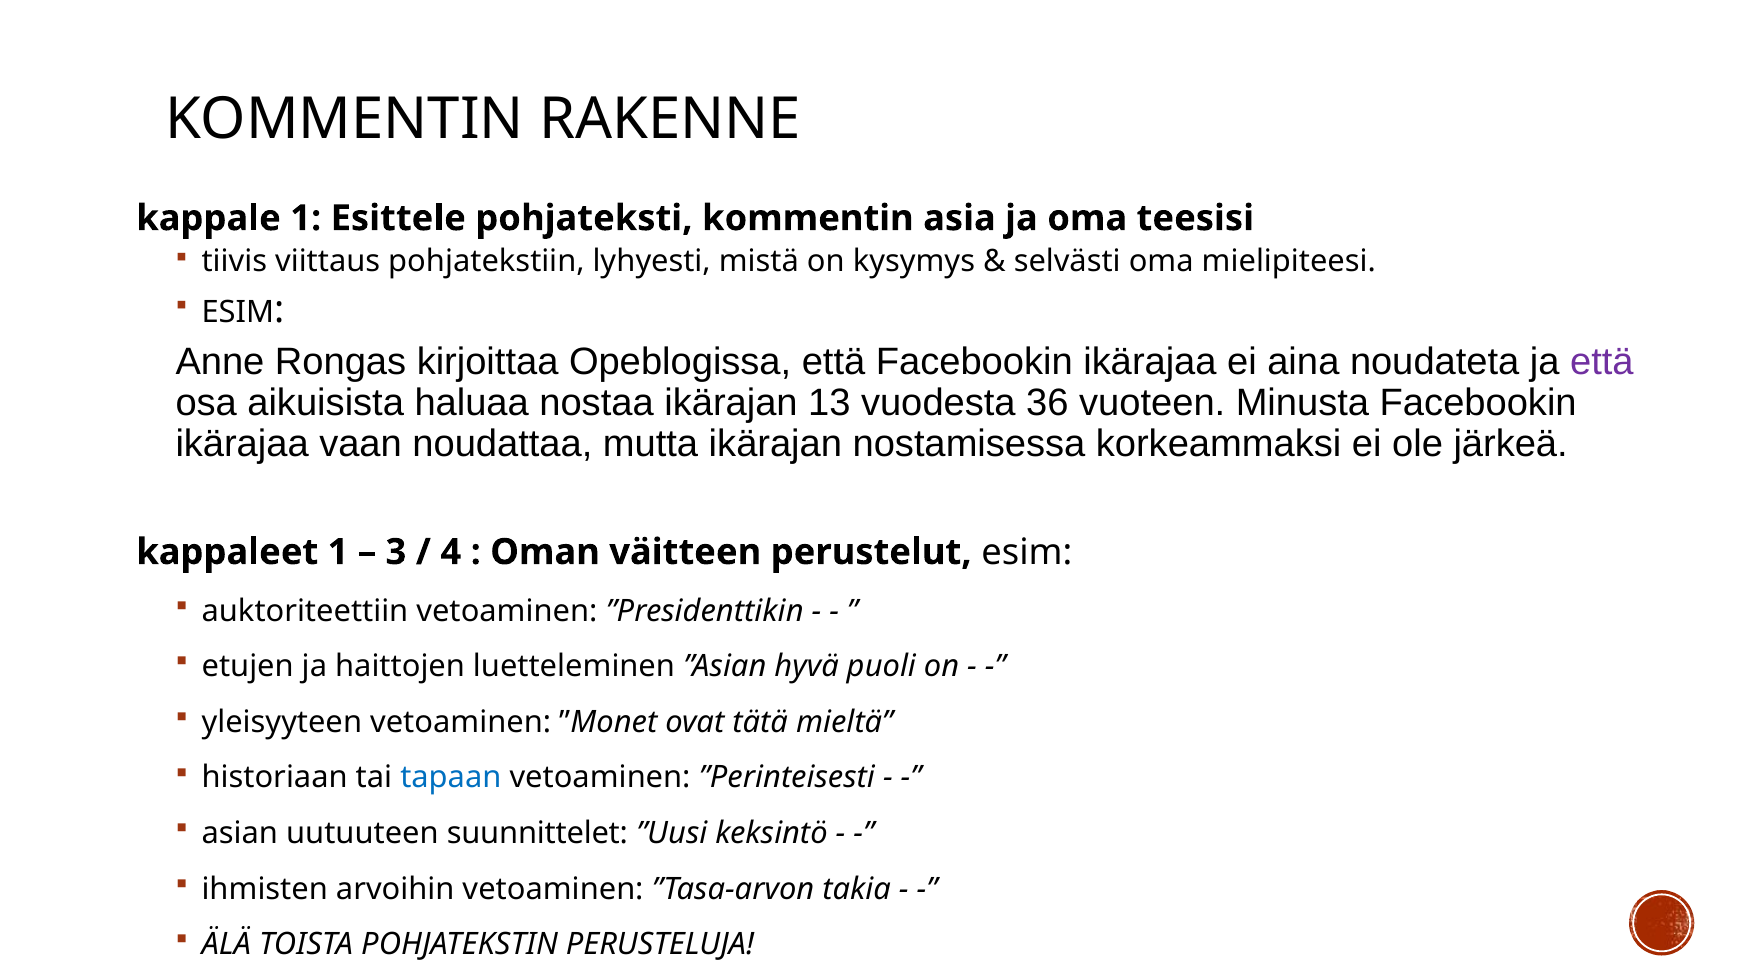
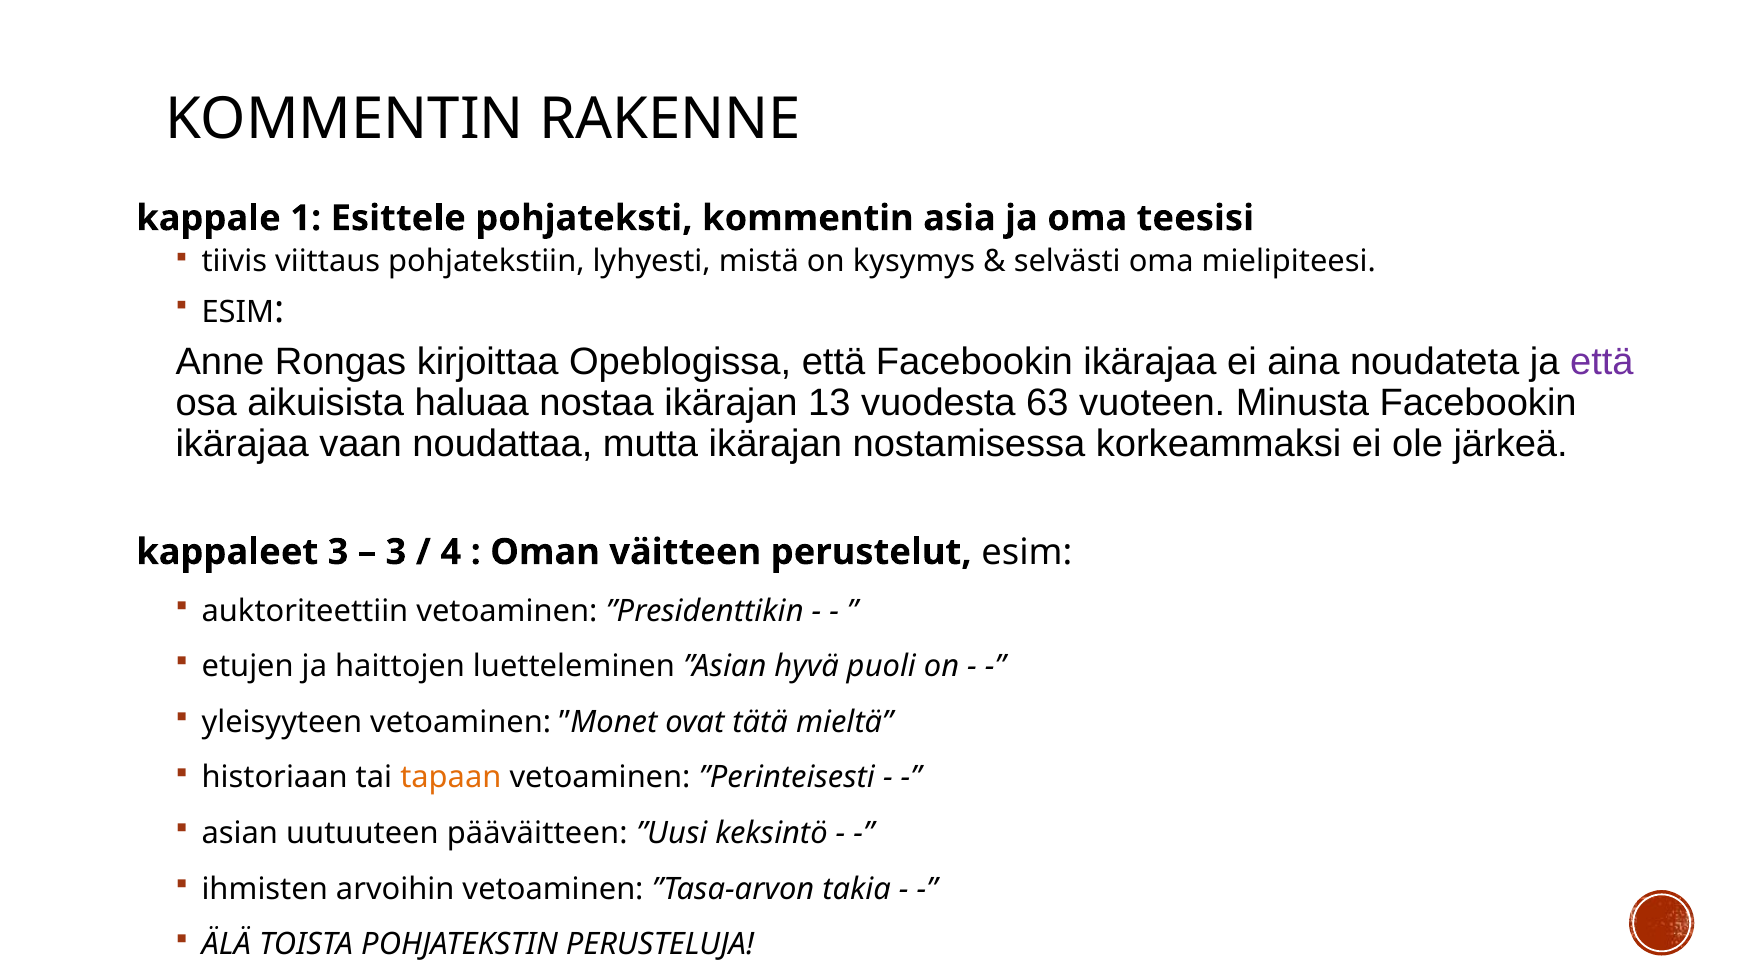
36: 36 -> 63
kappaleet 1: 1 -> 3
tapaan colour: blue -> orange
suunnittelet: suunnittelet -> pääväitteen
